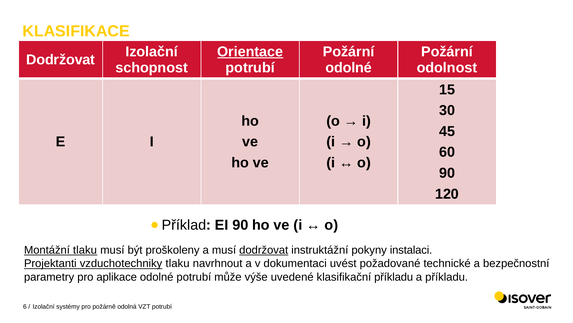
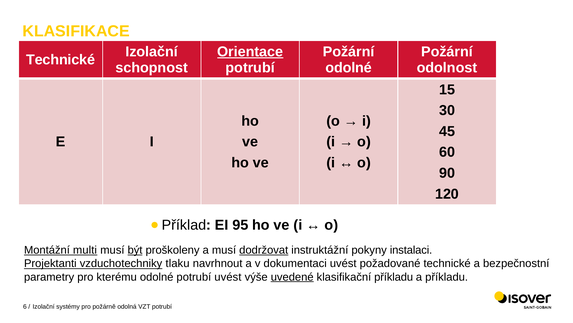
Dodržovat at (61, 60): Dodržovat -> Technické
EI 90: 90 -> 95
Montážní tlaku: tlaku -> multi
být underline: none -> present
aplikace: aplikace -> kterému
potrubí může: může -> uvést
uvedené underline: none -> present
